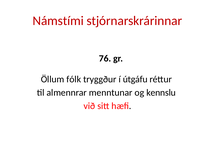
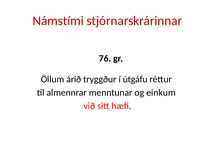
fólk: fólk -> árið
kennslu: kennslu -> einkum
